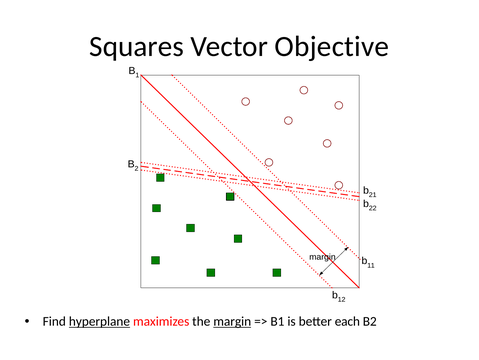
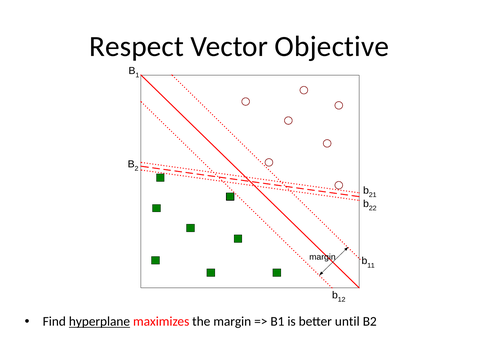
Squares: Squares -> Respect
margin at (232, 321) underline: present -> none
each: each -> until
